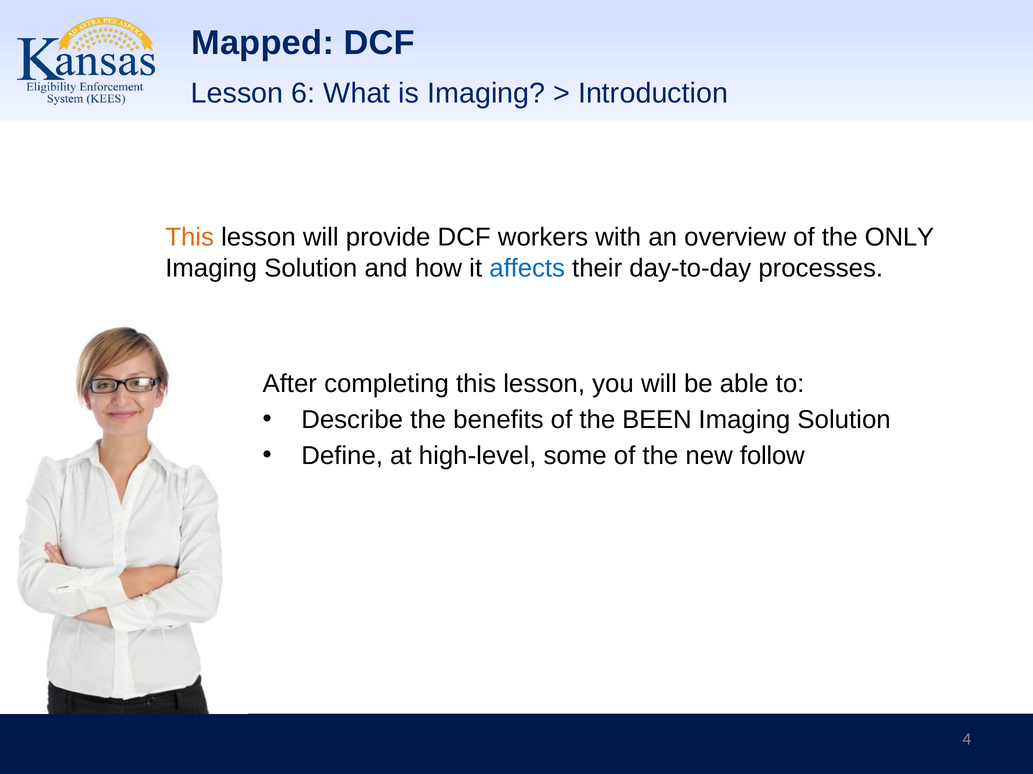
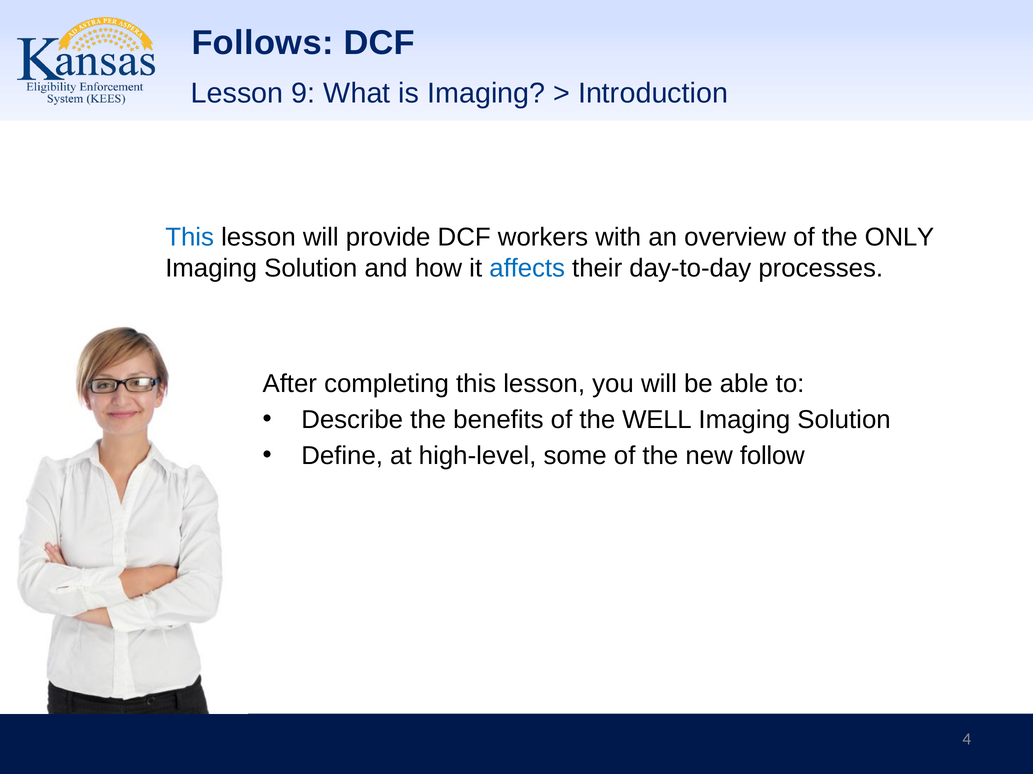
Mapped: Mapped -> Follows
6: 6 -> 9
This at (190, 238) colour: orange -> blue
BEEN: BEEN -> WELL
